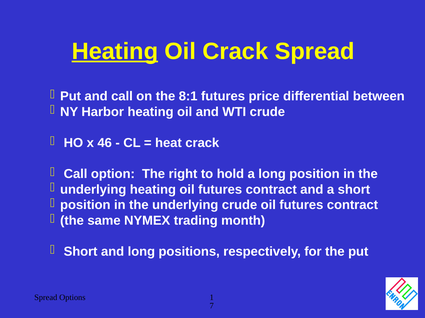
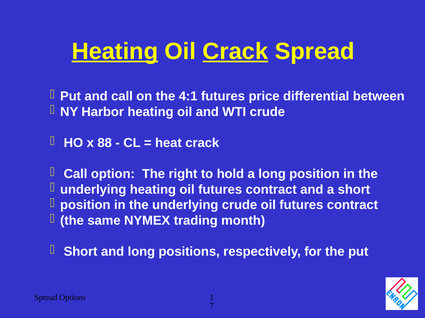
Crack at (235, 51) underline: none -> present
8:1: 8:1 -> 4:1
46: 46 -> 88
